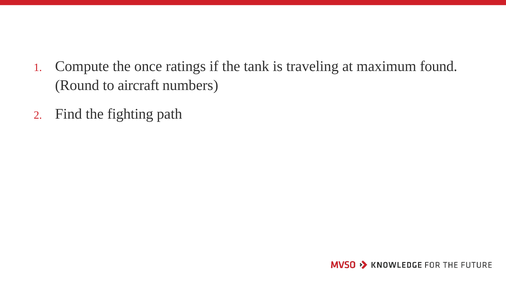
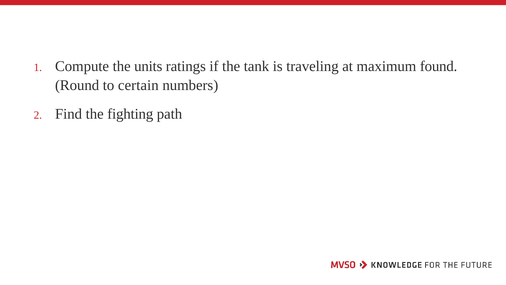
once: once -> units
aircraft: aircraft -> certain
